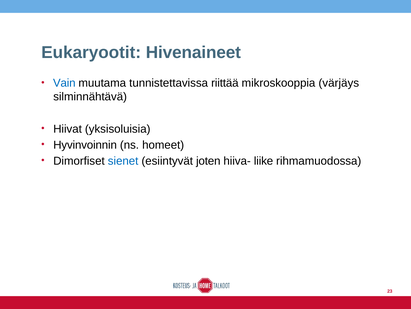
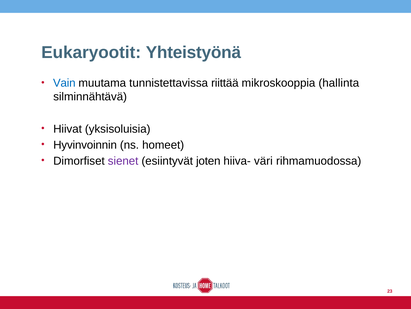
Hivenaineet: Hivenaineet -> Yhteistyönä
värjäys: värjäys -> hallinta
sienet colour: blue -> purple
liike: liike -> väri
